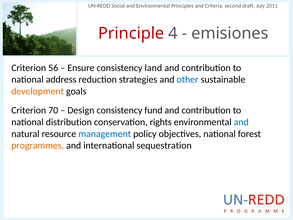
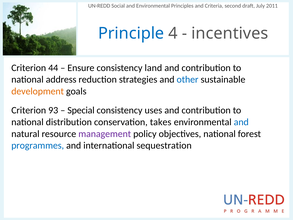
Principle colour: red -> blue
emisiones: emisiones -> incentives
56: 56 -> 44
70: 70 -> 93
Design: Design -> Special
fund: fund -> uses
rights: rights -> takes
management colour: blue -> purple
programmes colour: orange -> blue
